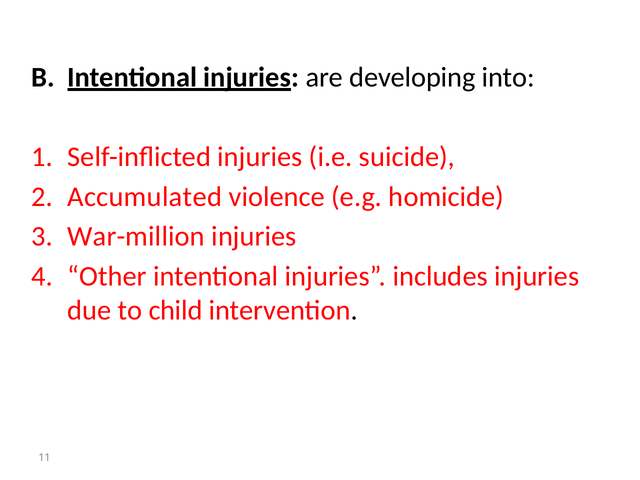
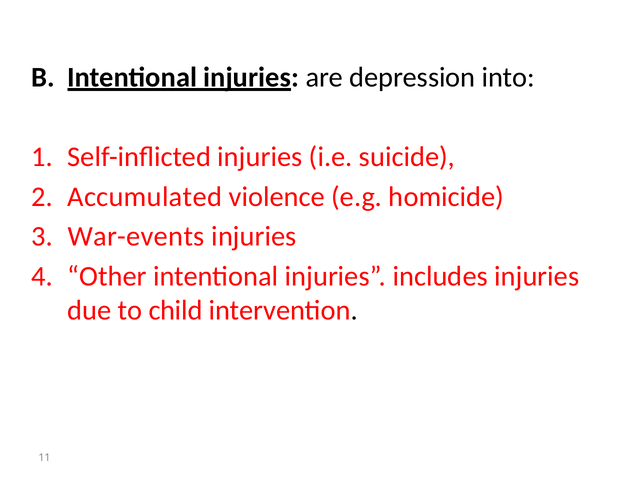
developing: developing -> depression
War-million: War-million -> War-events
